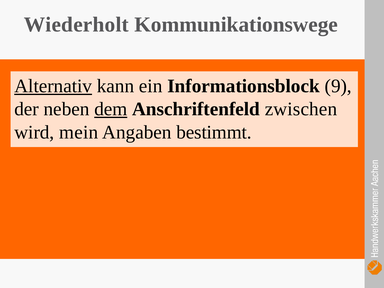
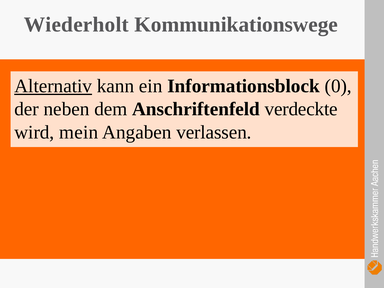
9: 9 -> 0
dem underline: present -> none
zwischen: zwischen -> verdeckte
bestimmt: bestimmt -> verlassen
